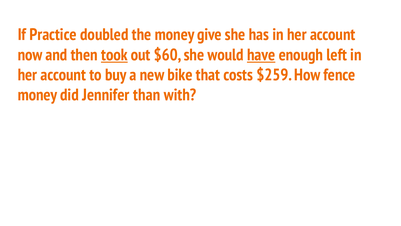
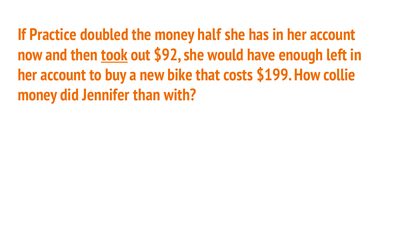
give: give -> half
$60: $60 -> $92
have underline: present -> none
$259: $259 -> $199
fence: fence -> collie
